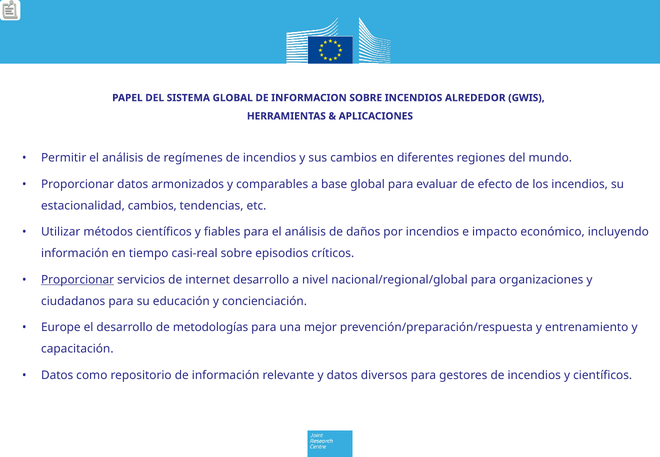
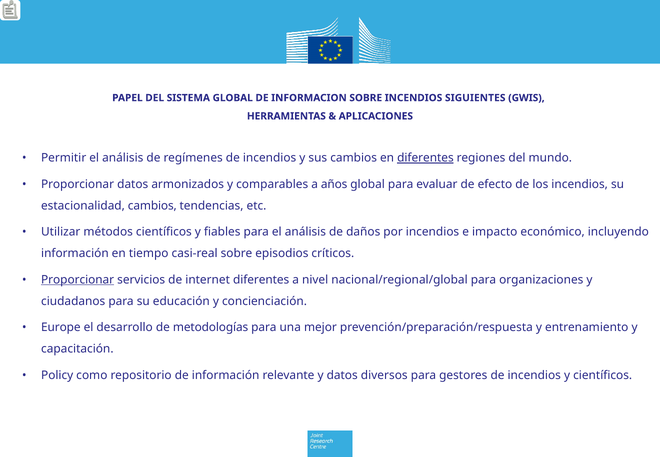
ALREDEDOR: ALREDEDOR -> SIGUIENTES
diferentes at (425, 158) underline: none -> present
base: base -> años
internet desarrollo: desarrollo -> diferentes
Datos at (57, 375): Datos -> Policy
